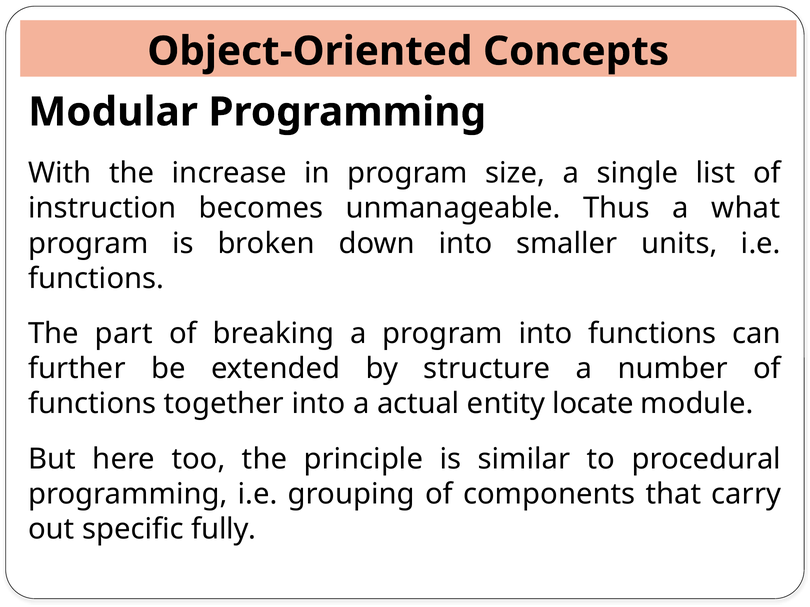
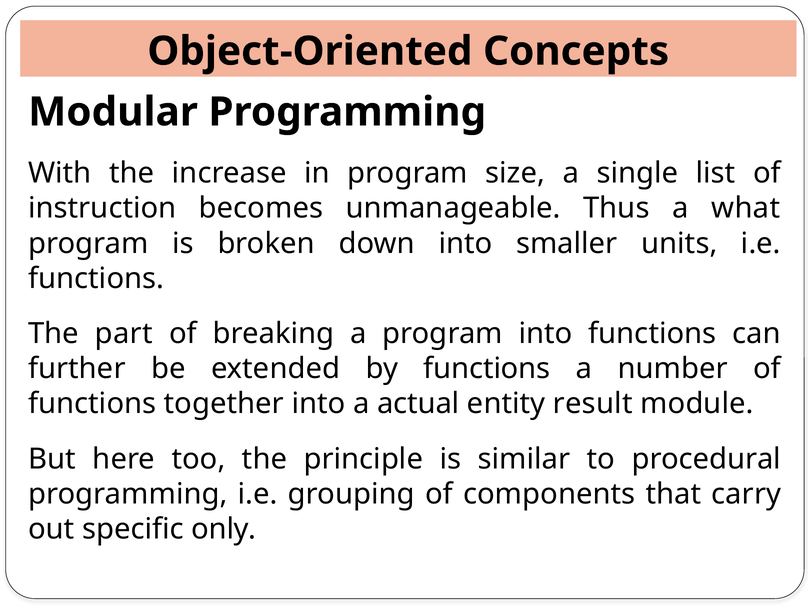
by structure: structure -> functions
locate: locate -> result
fully: fully -> only
